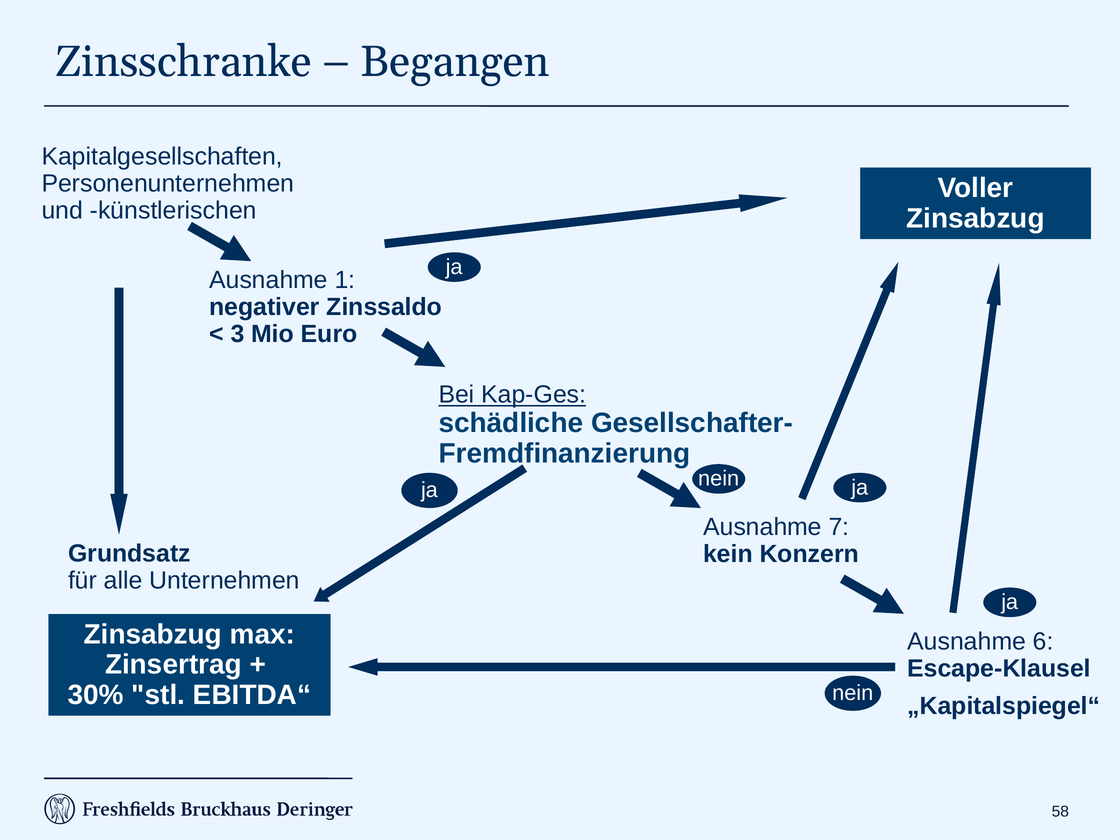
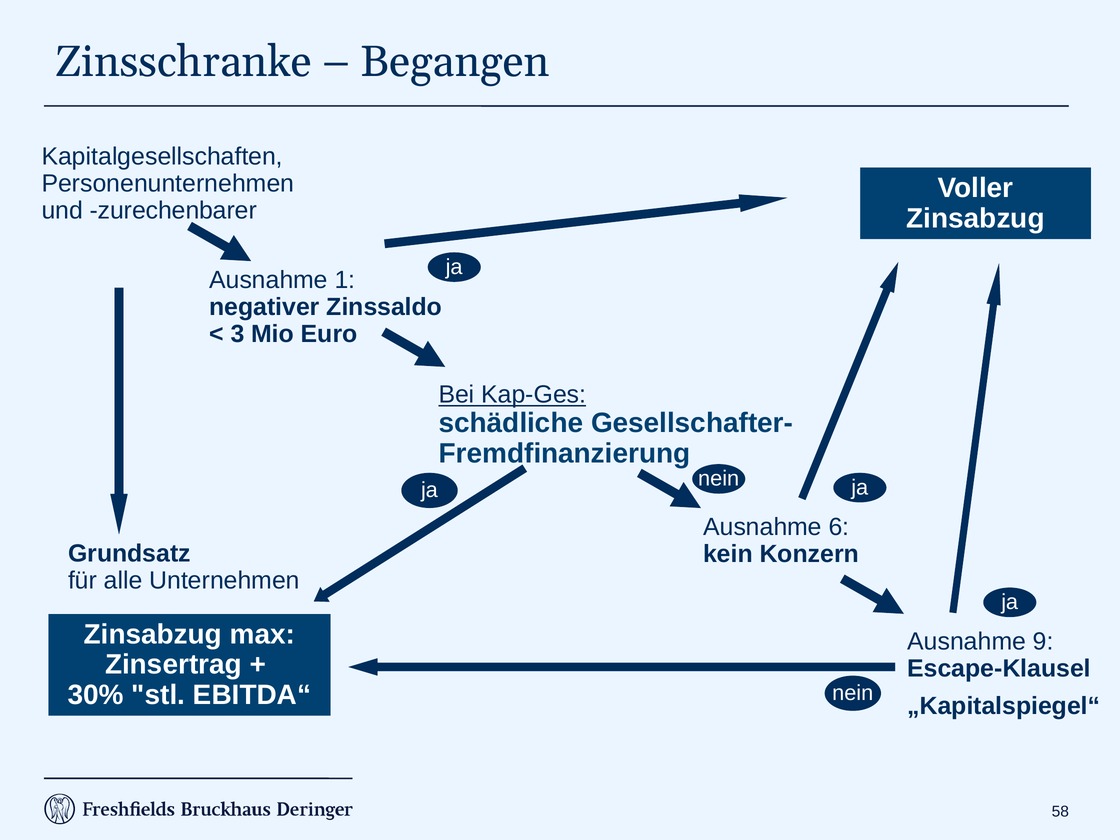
künstlerischen: künstlerischen -> zurechenbarer
7: 7 -> 6
6: 6 -> 9
